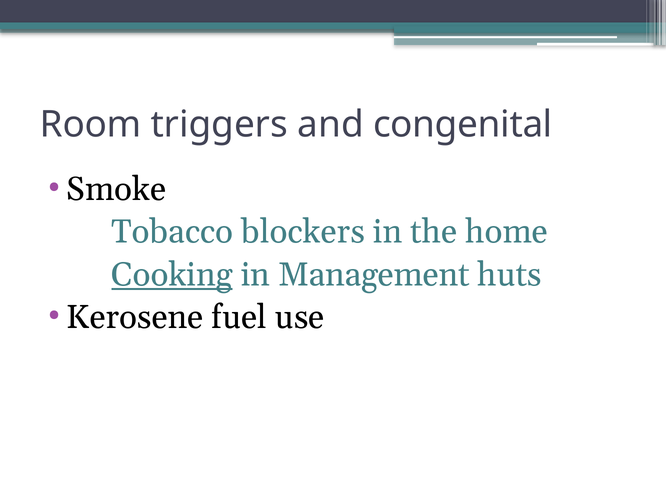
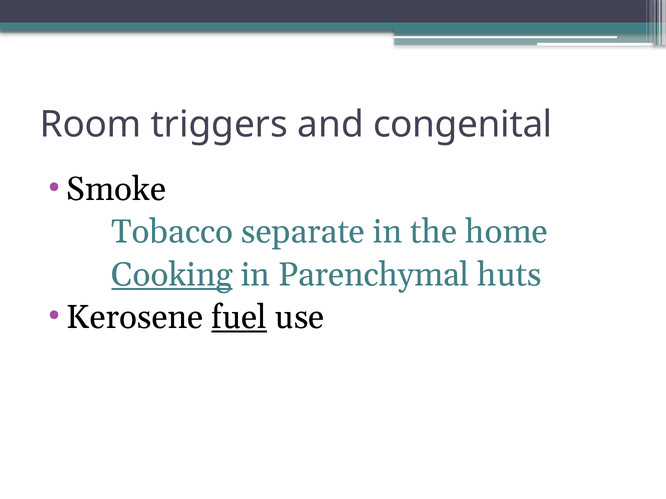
blockers: blockers -> separate
Management: Management -> Parenchymal
fuel underline: none -> present
